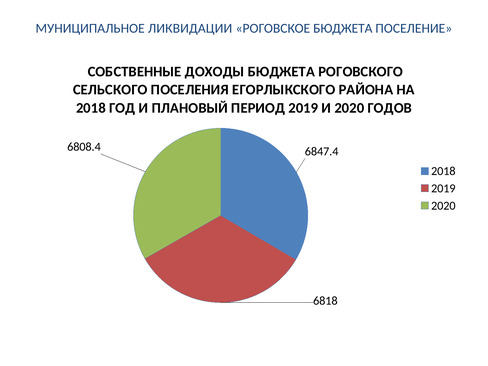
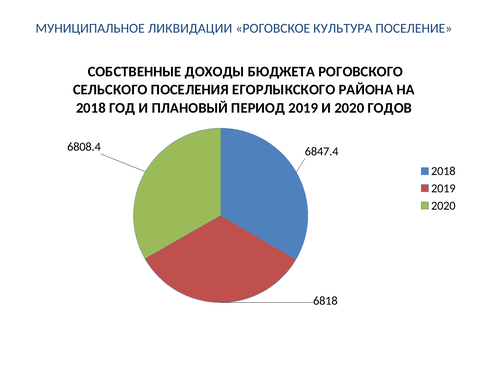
РОГОВСКОЕ БЮДЖЕТА: БЮДЖЕТА -> КУЛЬТУРА
